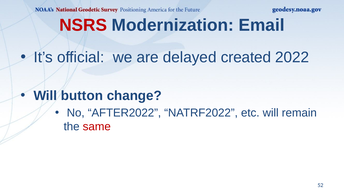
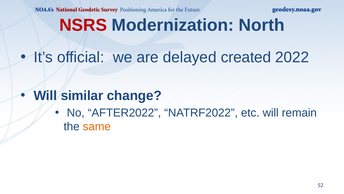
Email: Email -> North
button: button -> similar
same colour: red -> orange
